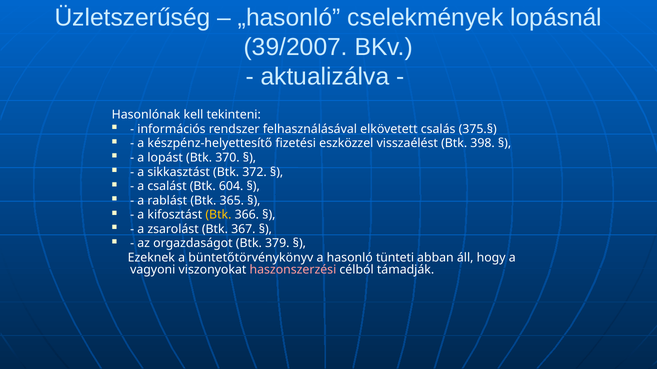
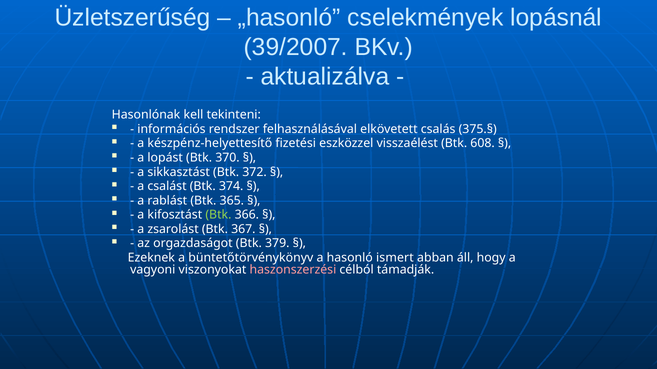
398: 398 -> 608
604: 604 -> 374
Btk at (218, 215) colour: yellow -> light green
tünteti: tünteti -> ismert
